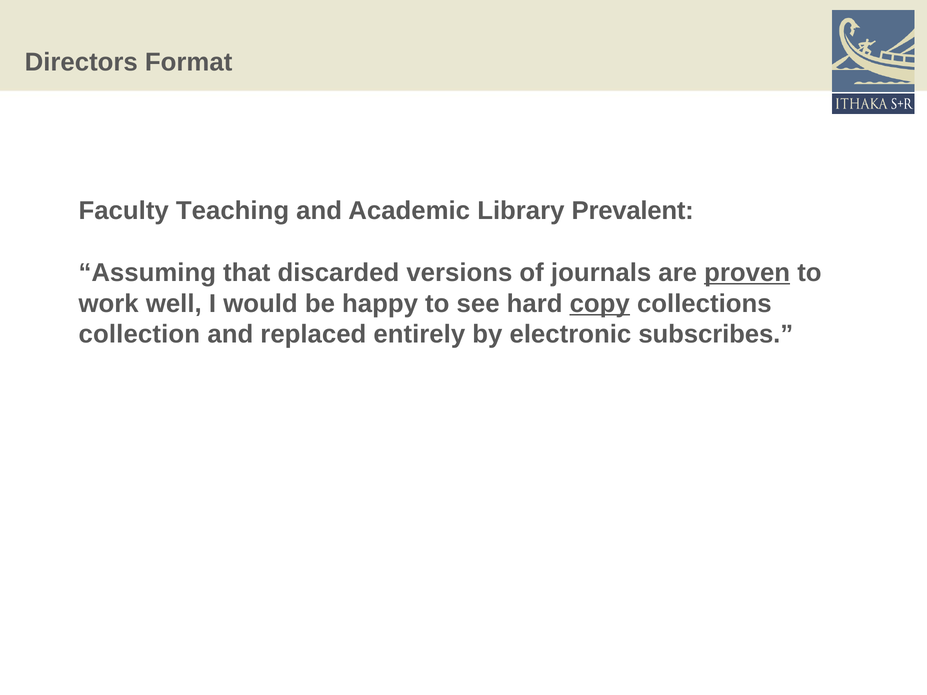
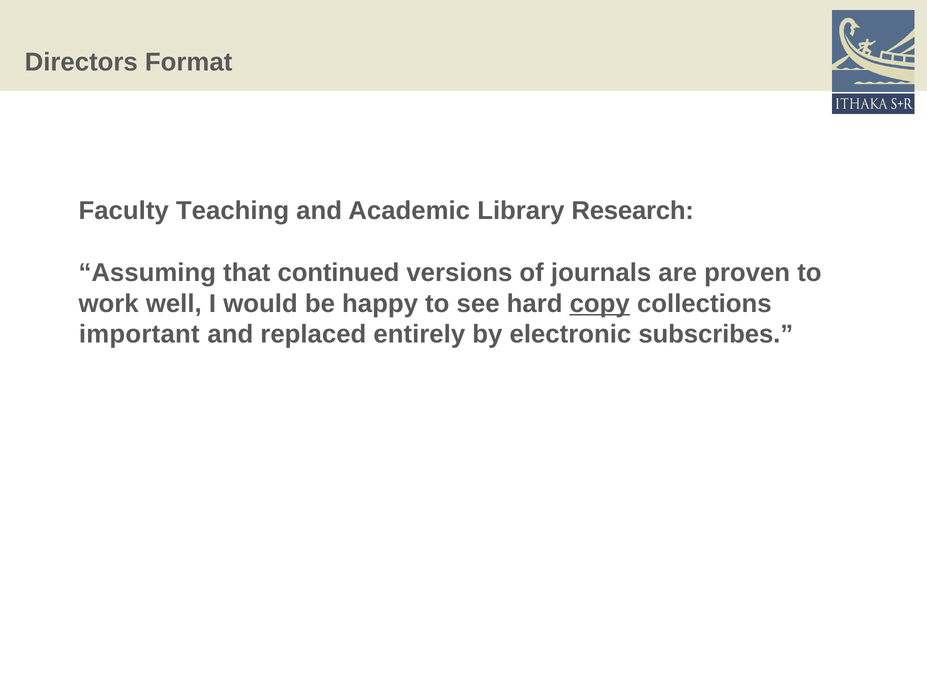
Prevalent: Prevalent -> Research
discarded: discarded -> continued
proven underline: present -> none
collection: collection -> important
